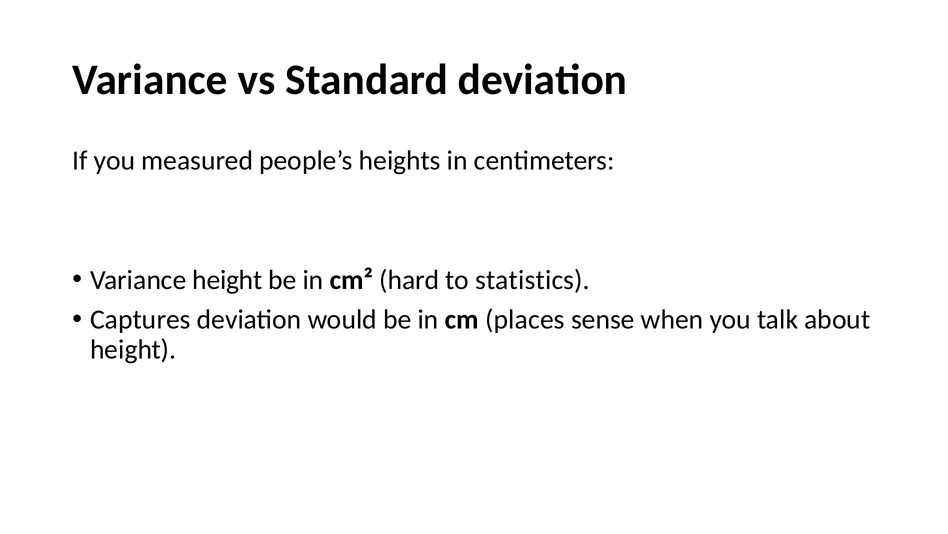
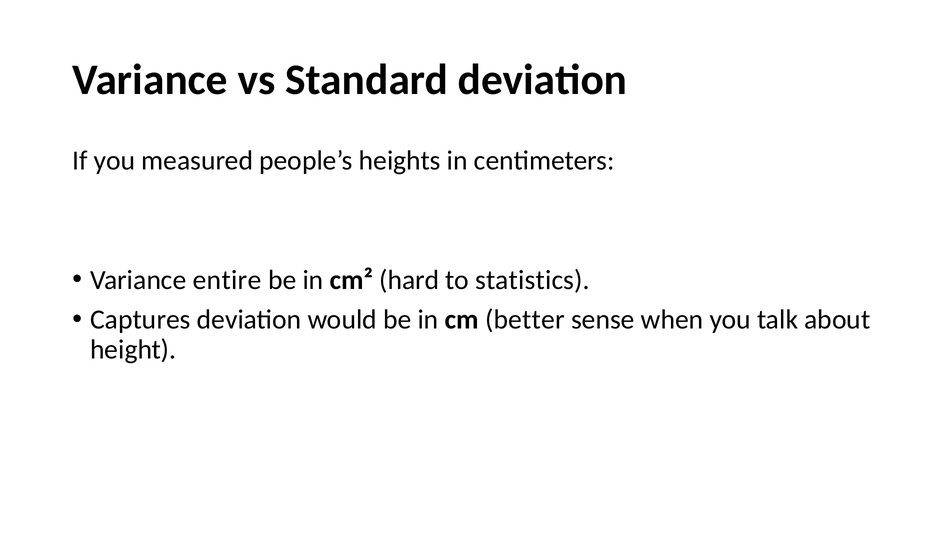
Variance height: height -> entire
places: places -> better
